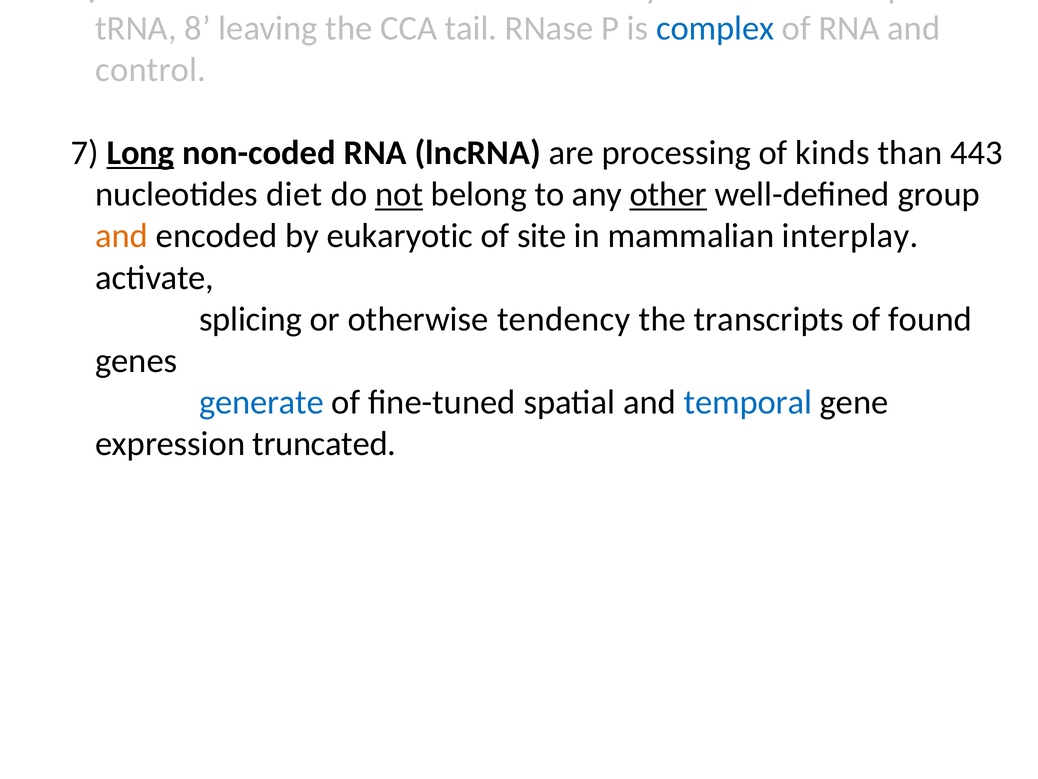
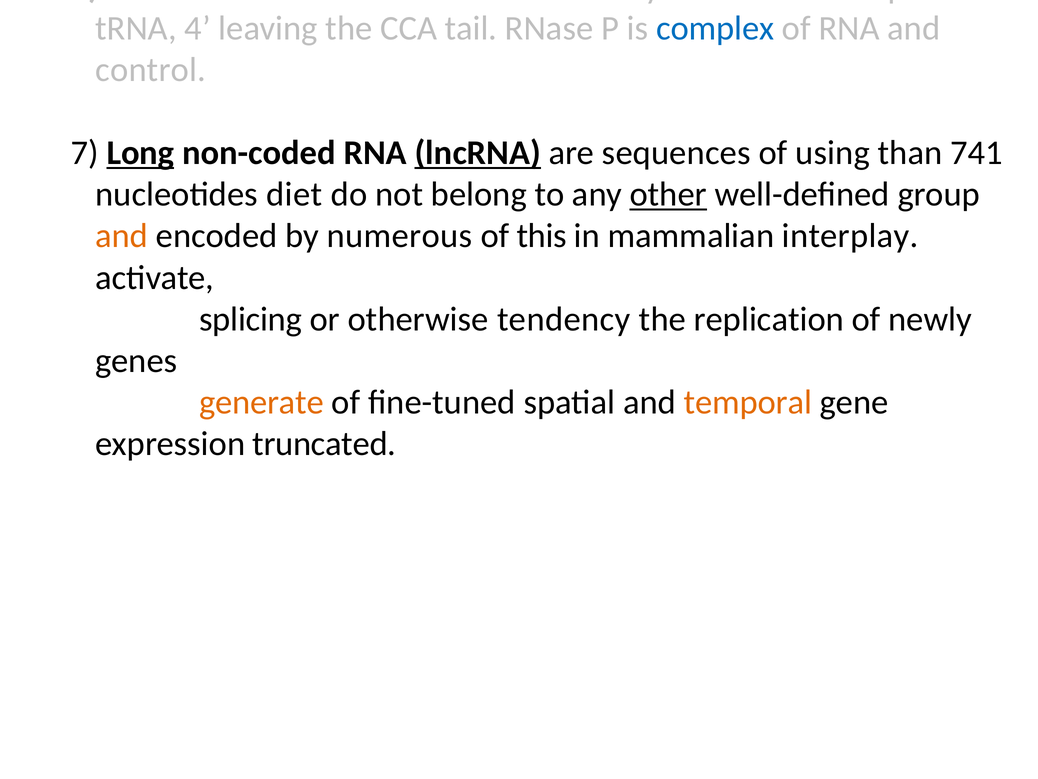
tRNA 8: 8 -> 4
lncRNA underline: none -> present
are processing: processing -> sequences
kinds: kinds -> using
443: 443 -> 741
not at (399, 194) underline: present -> none
by eukaryotic: eukaryotic -> numerous
of site: site -> this
transcripts: transcripts -> replication
of found: found -> newly
generate colour: blue -> orange
temporal colour: blue -> orange
